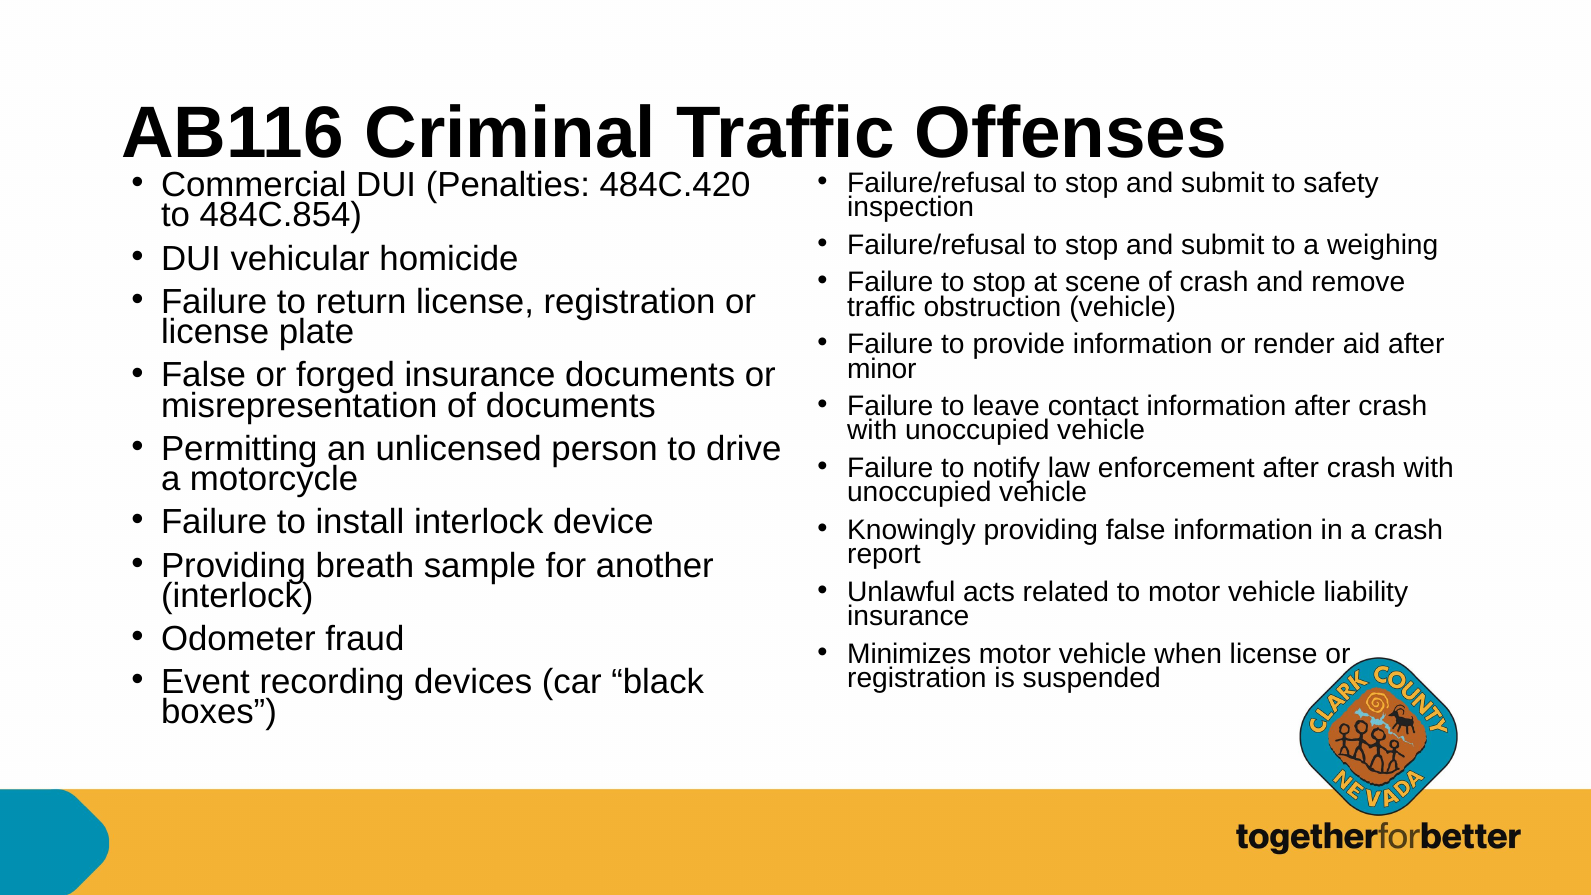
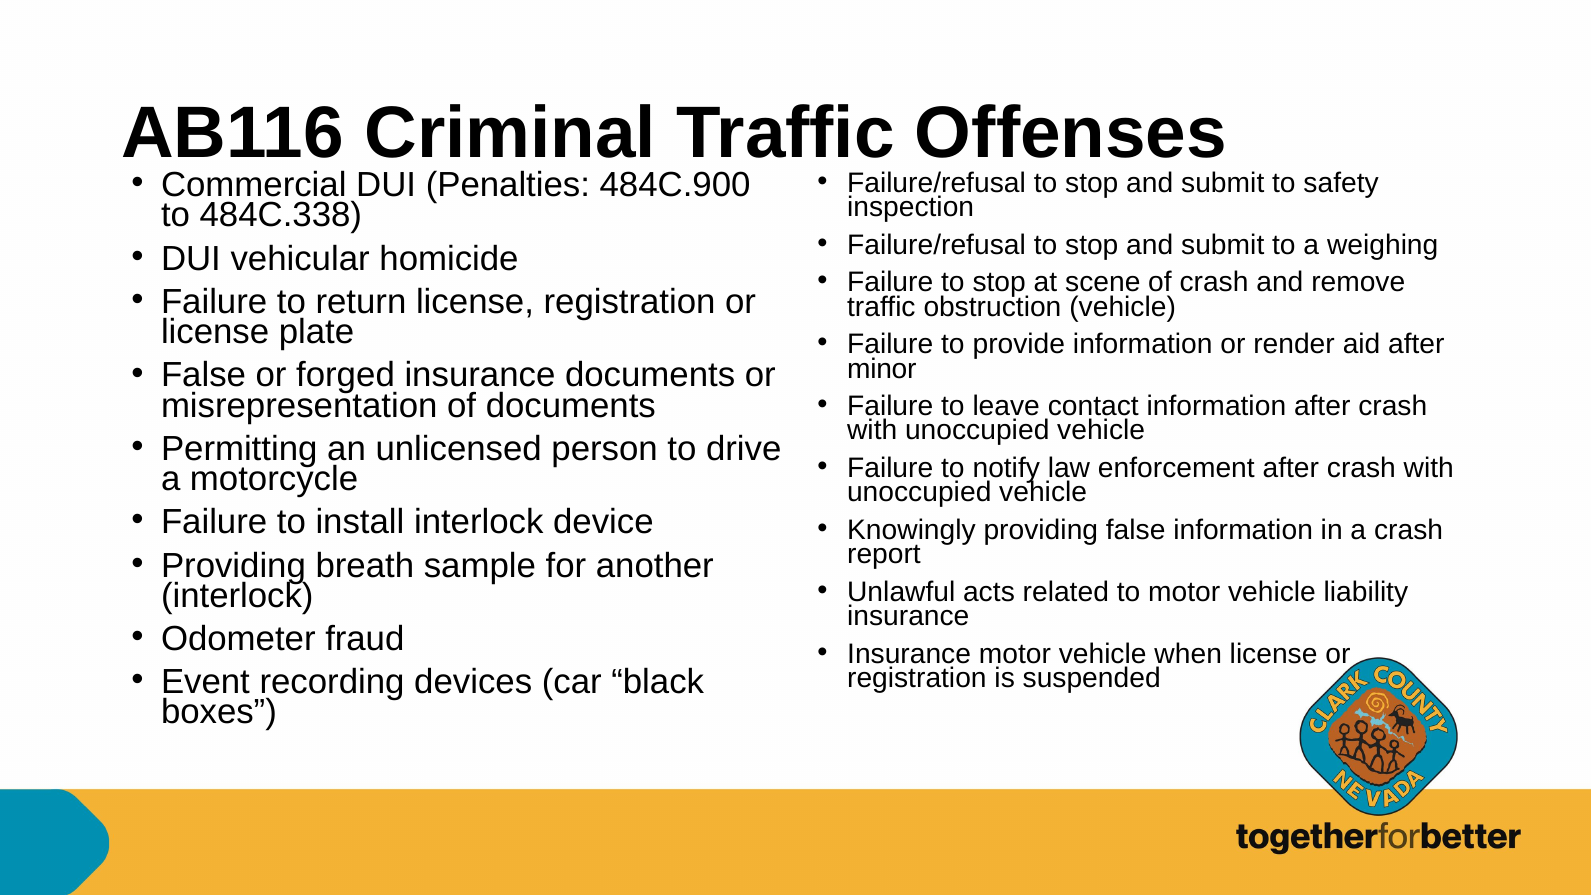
484C.420: 484C.420 -> 484C.900
484C.854: 484C.854 -> 484C.338
Minimizes at (909, 654): Minimizes -> Insurance
